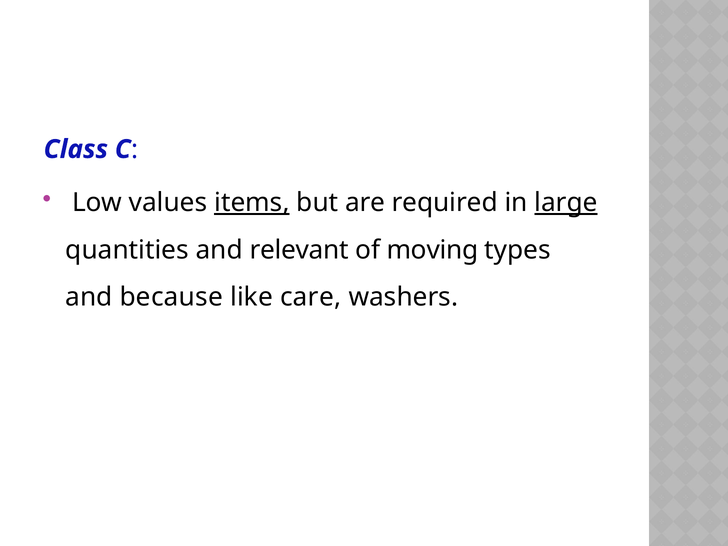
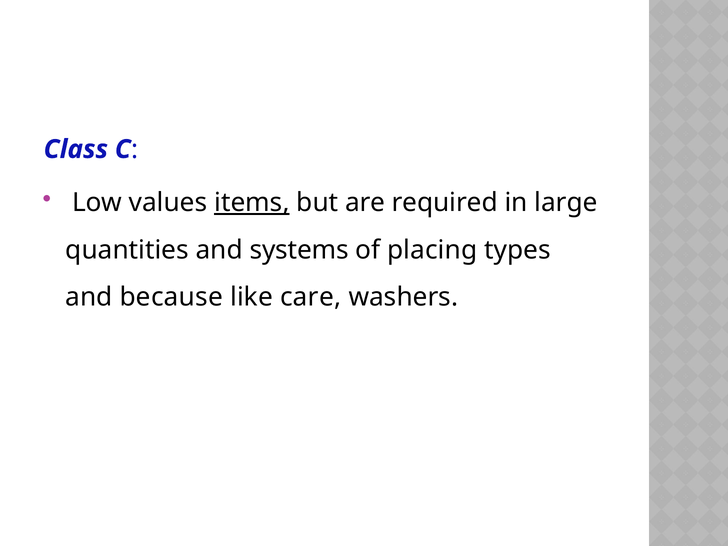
large underline: present -> none
relevant: relevant -> systems
moving: moving -> placing
